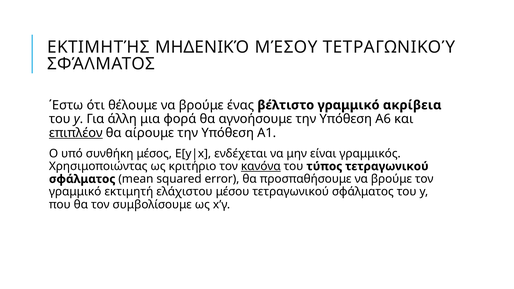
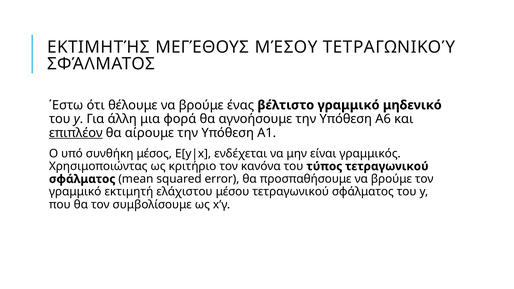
ΜΗΔΕΝΙΚΌ: ΜΗΔΕΝΙΚΌ -> ΜΕΓΈΘΟΥΣ
ακρίβεια: ακρίβεια -> μηδενικό
κανόνα underline: present -> none
